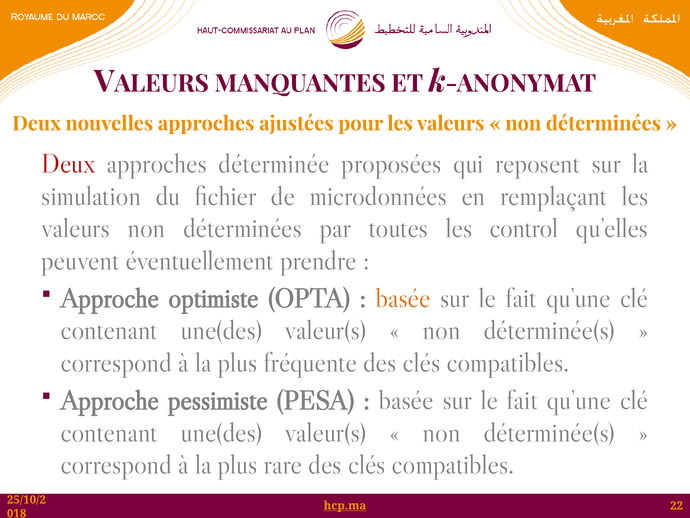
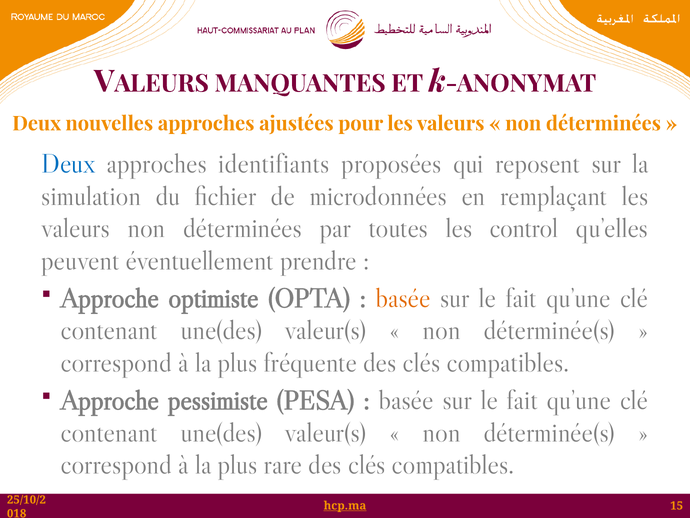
Deux at (68, 164) colour: red -> blue
déterminée: déterminée -> identifiants
22: 22 -> 15
